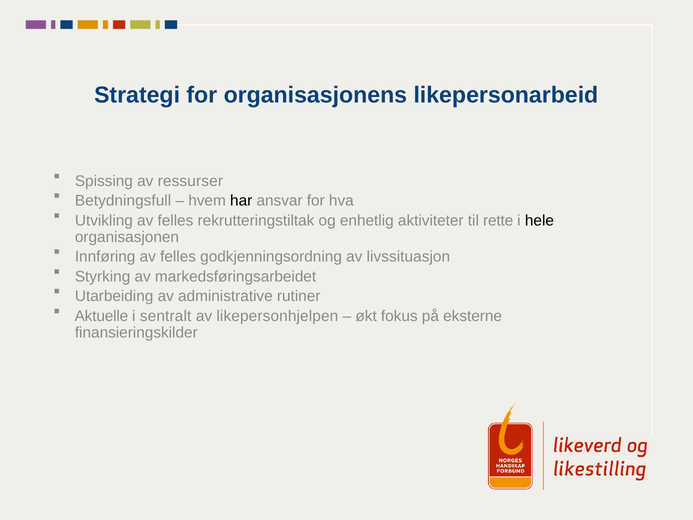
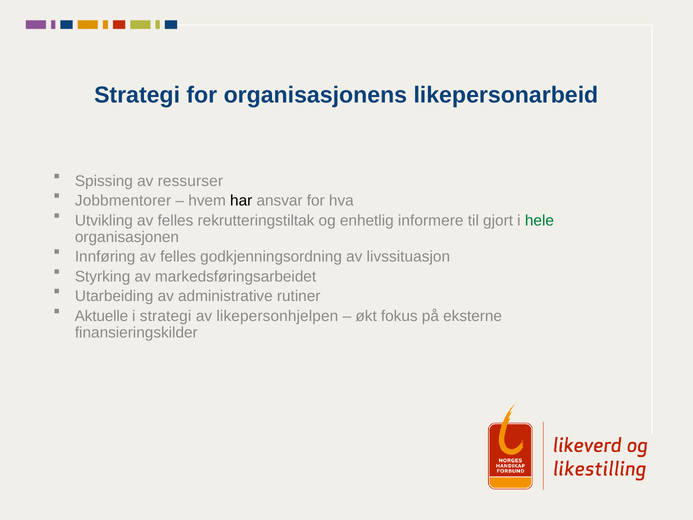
Betydningsfull: Betydningsfull -> Jobbmentorer
aktiviteter: aktiviteter -> informere
rette: rette -> gjort
hele colour: black -> green
i sentralt: sentralt -> strategi
